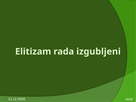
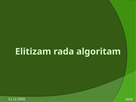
izgubljeni: izgubljeni -> algoritam
